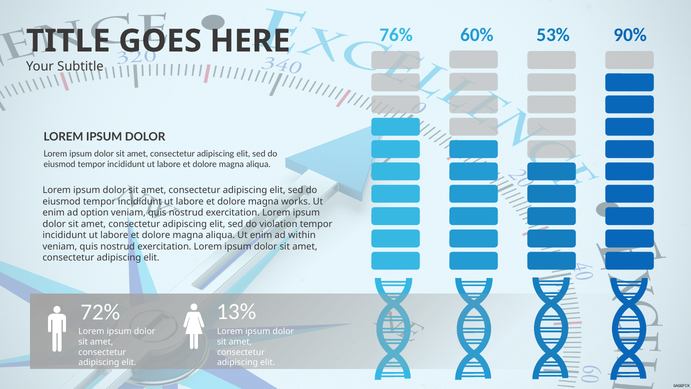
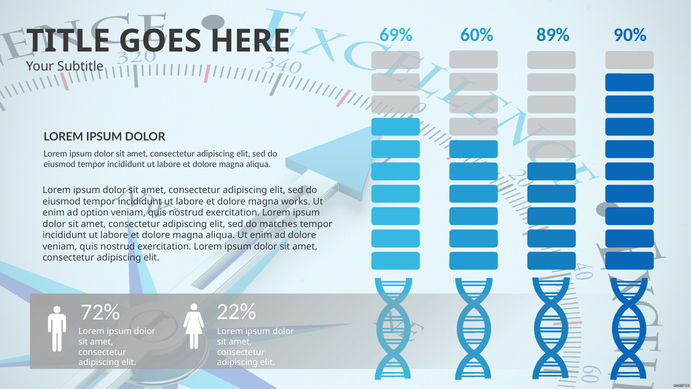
76%: 76% -> 69%
53%: 53% -> 89%
violation: violation -> matches
ad within: within -> dolore
13%: 13% -> 22%
